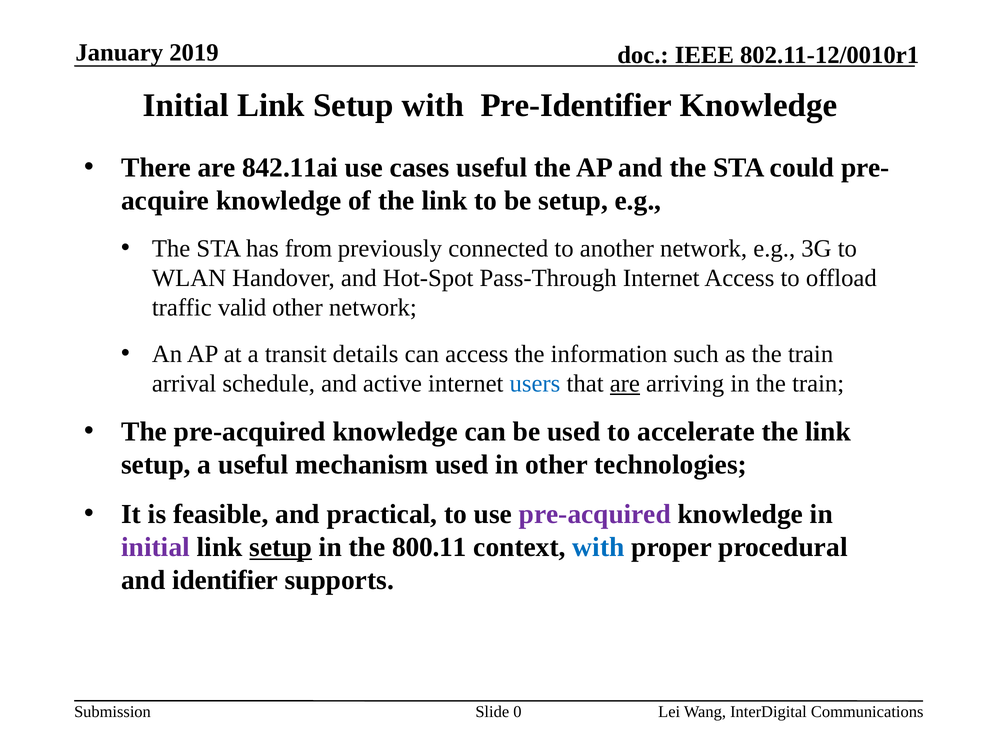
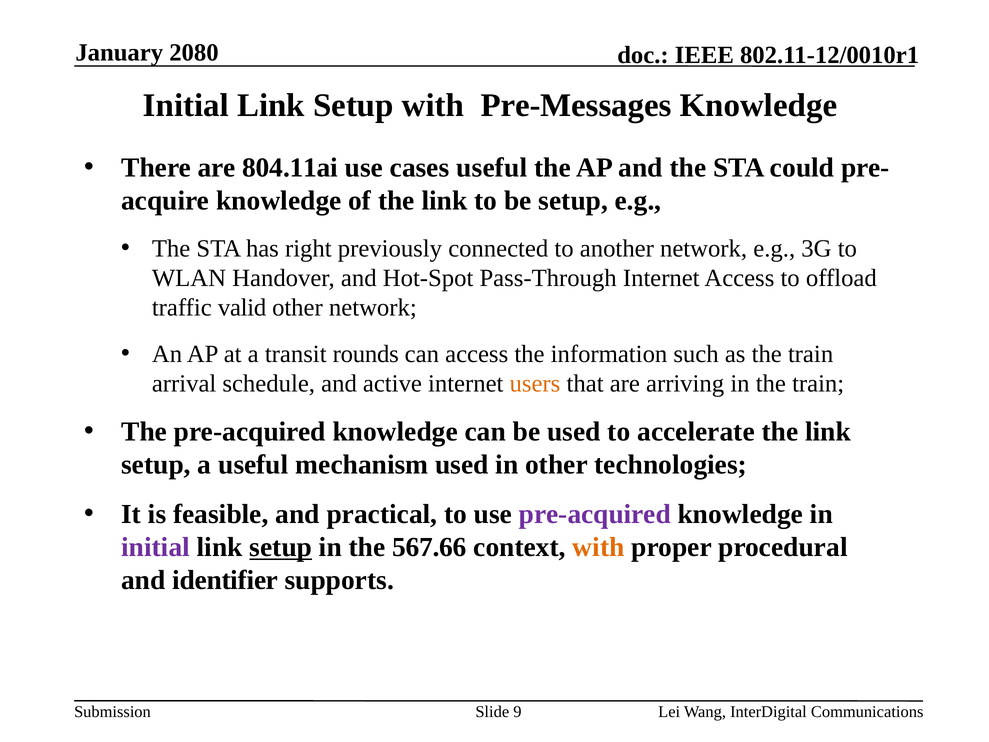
2019: 2019 -> 2080
Pre-Identifier: Pre-Identifier -> Pre-Messages
842.11ai: 842.11ai -> 804.11ai
from: from -> right
details: details -> rounds
users colour: blue -> orange
are at (625, 384) underline: present -> none
800.11: 800.11 -> 567.66
with at (598, 547) colour: blue -> orange
0: 0 -> 9
